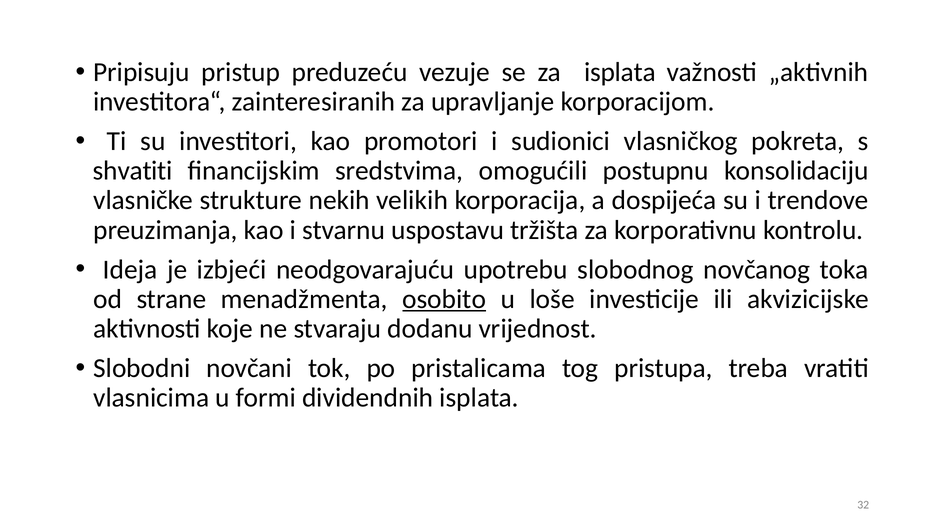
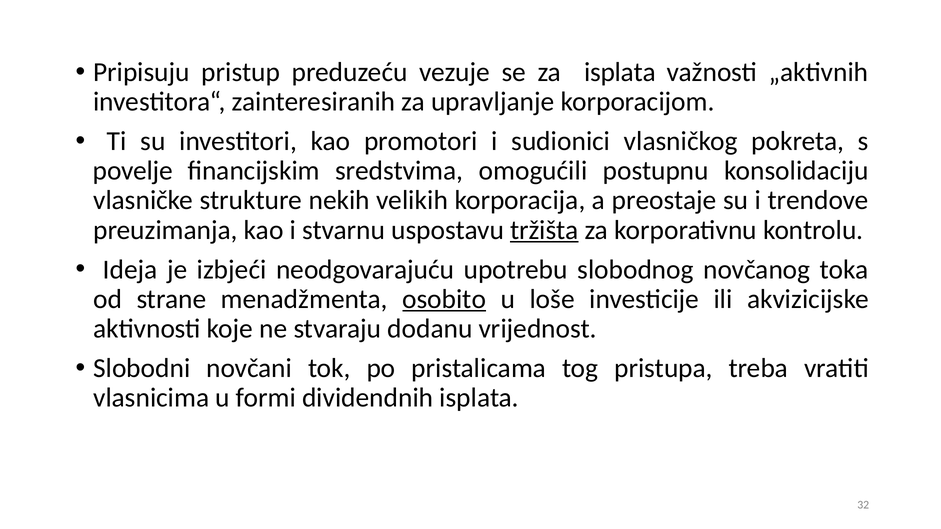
shvatiti: shvatiti -> povelje
dospijeća: dospijeća -> preostaje
tržišta underline: none -> present
